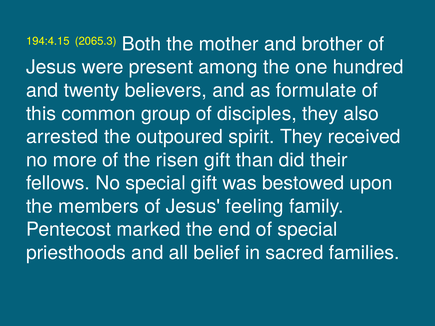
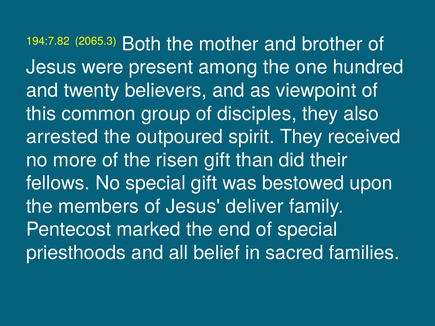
194:4.15: 194:4.15 -> 194:7.82
formulate: formulate -> viewpoint
feeling: feeling -> deliver
